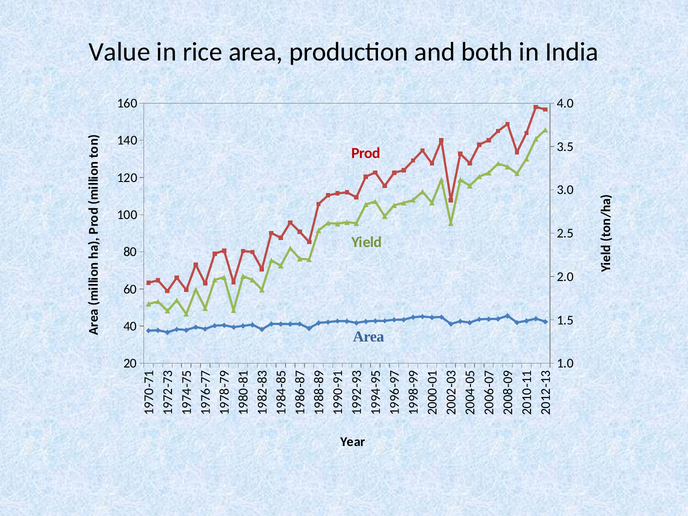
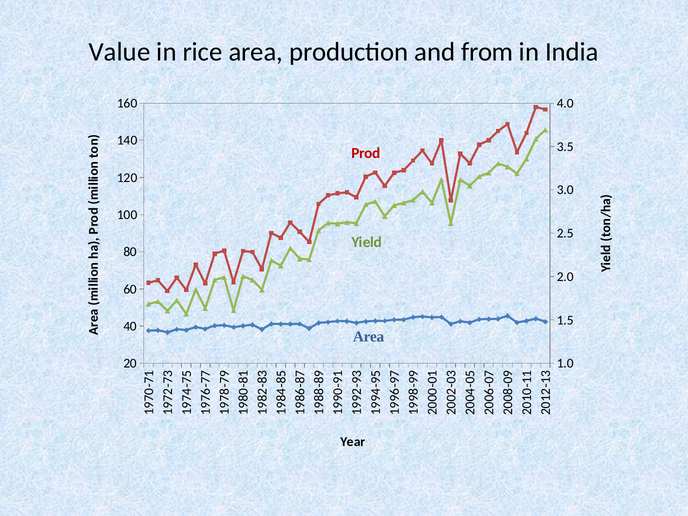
both: both -> from
